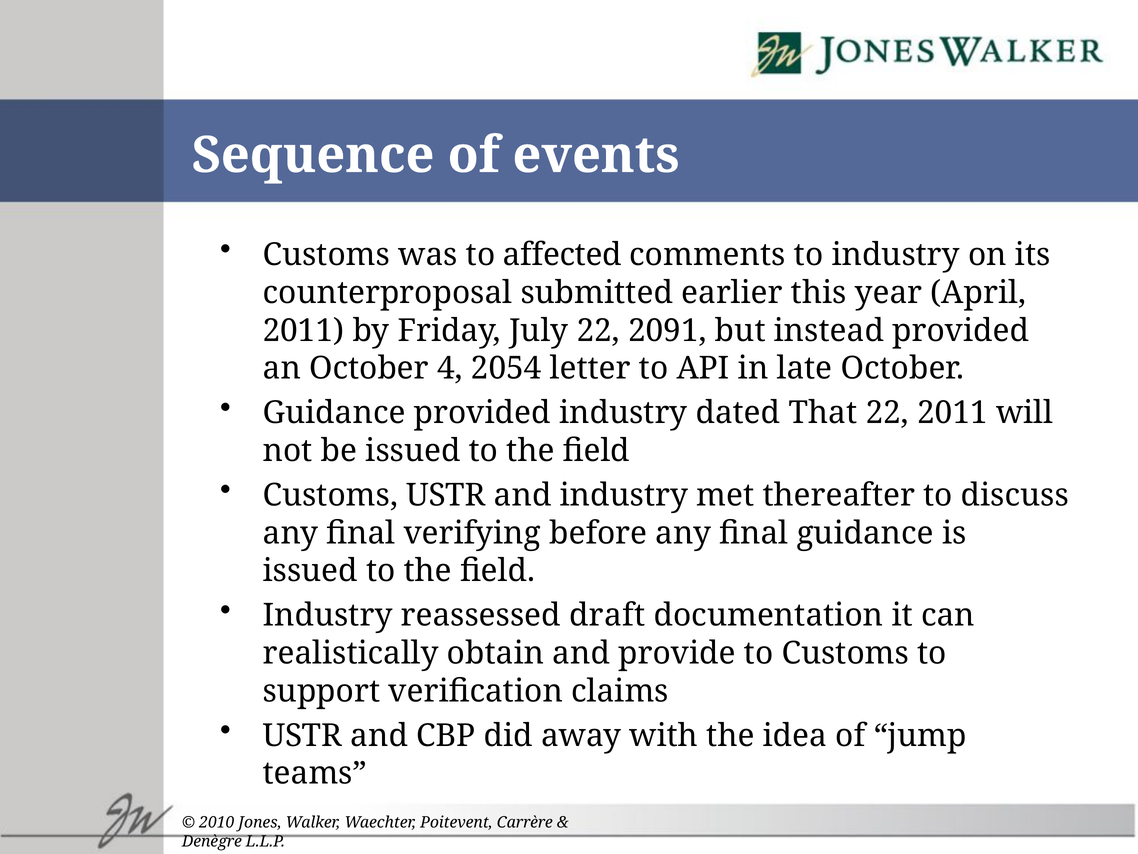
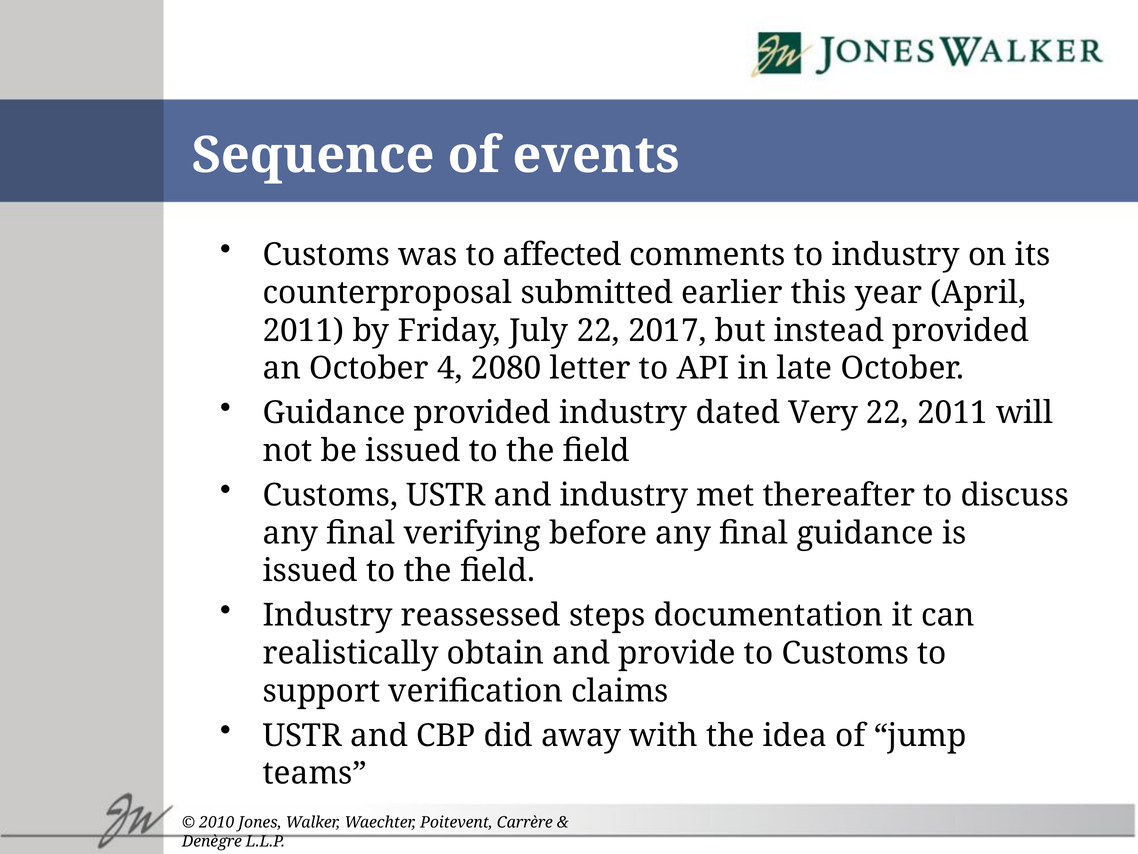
2091: 2091 -> 2017
2054: 2054 -> 2080
That: That -> Very
draft: draft -> steps
